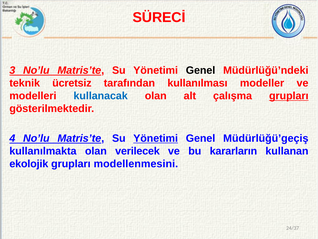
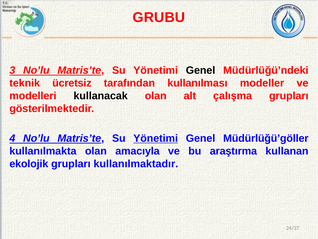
SÜRECİ: SÜRECİ -> GRUBU
kullanacak colour: blue -> black
grupları at (289, 96) underline: present -> none
Müdürlüğü’geçiş: Müdürlüğü’geçiş -> Müdürlüğü’göller
verilecek: verilecek -> amacıyla
kararların: kararların -> araştırma
modellenmesini: modellenmesini -> kullanılmaktadır
